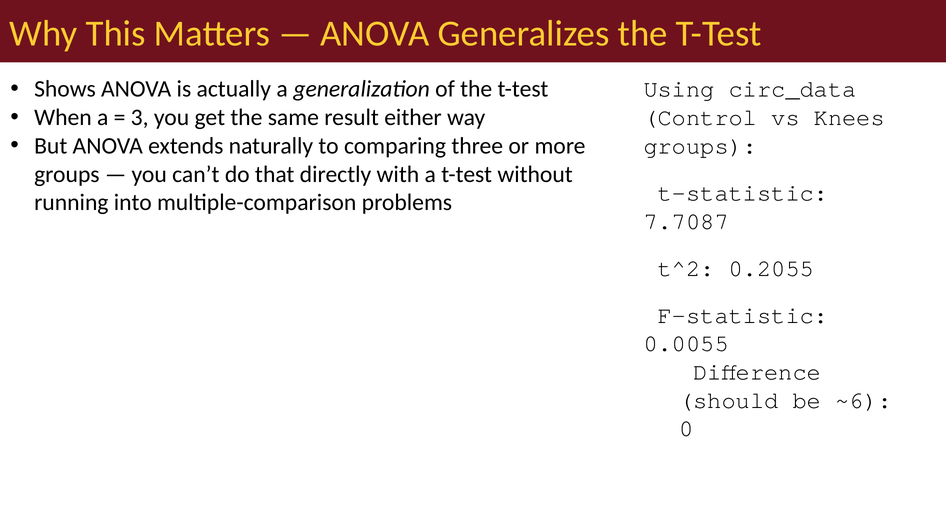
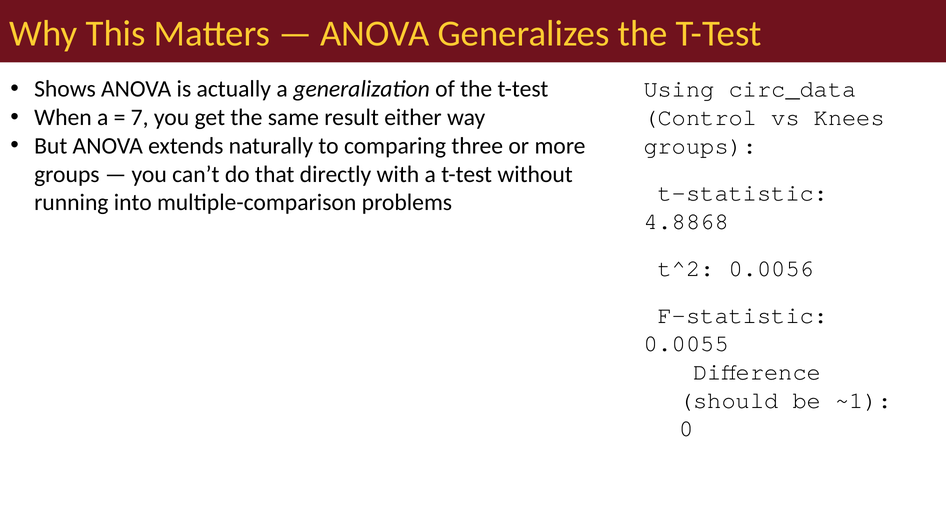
3: 3 -> 7
7.7087: 7.7087 -> 4.8868
0.2055: 0.2055 -> 0.0056
~6: ~6 -> ~1
